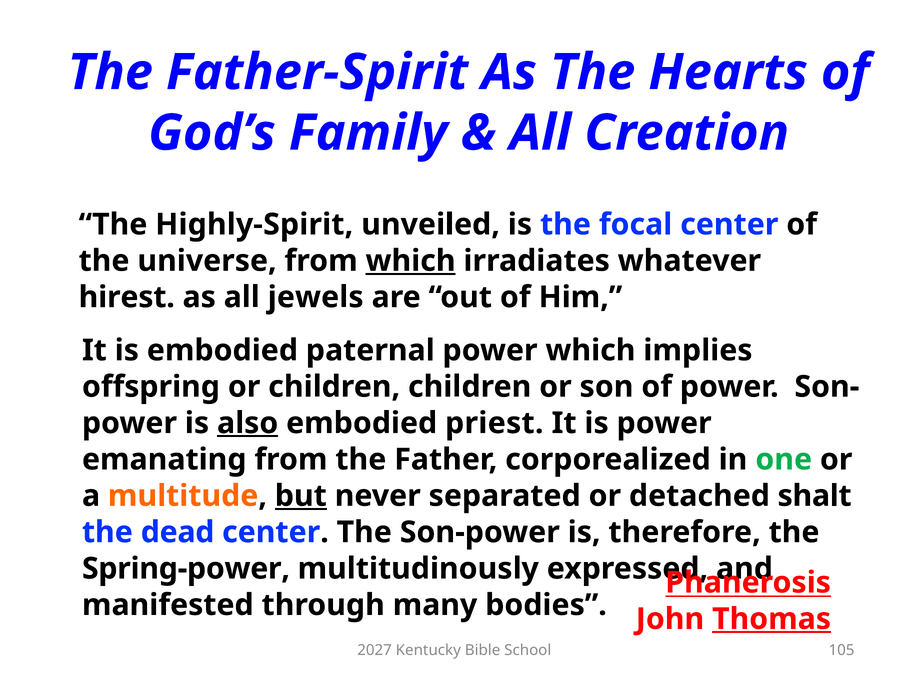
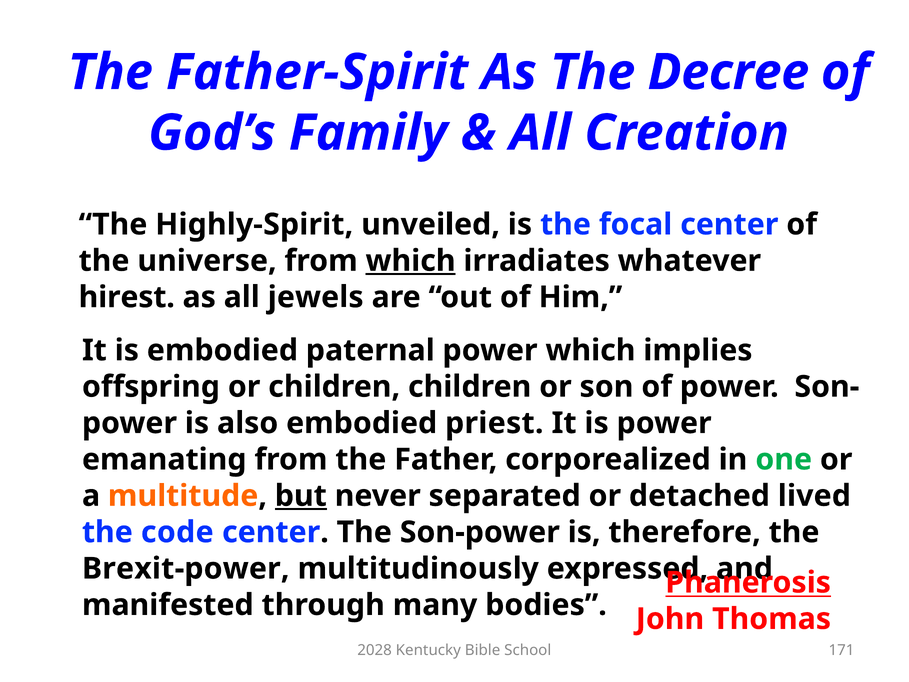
Hearts: Hearts -> Decree
also underline: present -> none
shalt: shalt -> lived
dead: dead -> code
Spring-power: Spring-power -> Brexit-power
Thomas underline: present -> none
2027: 2027 -> 2028
105: 105 -> 171
